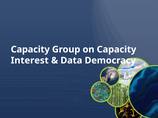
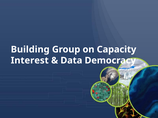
Capacity at (30, 50): Capacity -> Building
